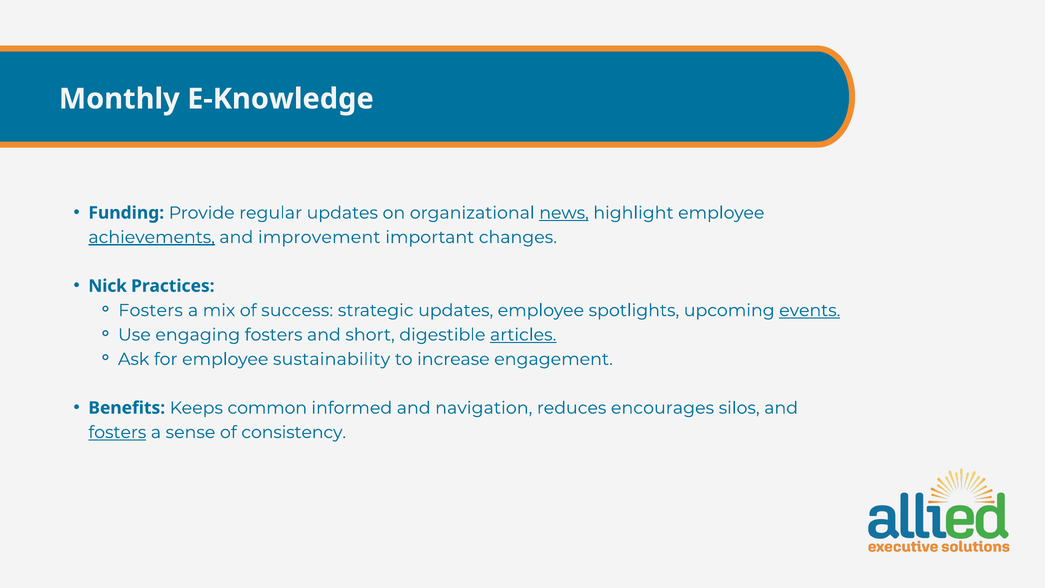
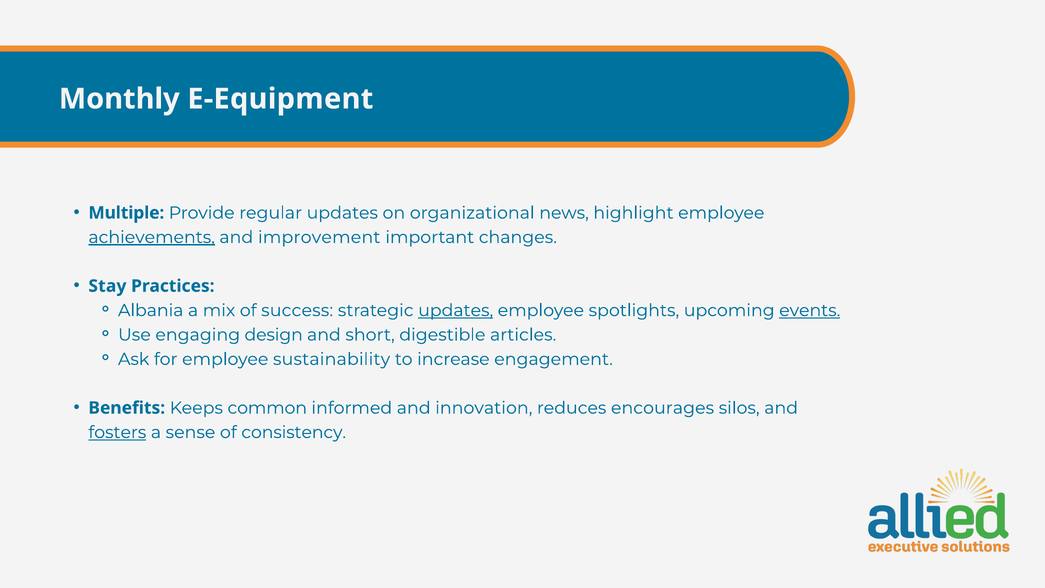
E-Knowledge: E-Knowledge -> E-Equipment
Funding: Funding -> Multiple
news underline: present -> none
Nick: Nick -> Stay
Fosters at (151, 310): Fosters -> Albania
updates at (456, 310) underline: none -> present
engaging fosters: fosters -> design
articles underline: present -> none
navigation: navigation -> innovation
